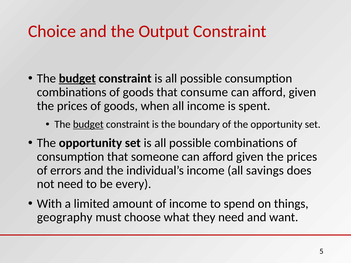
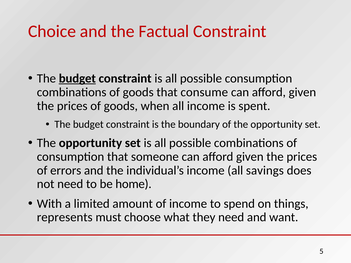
Output: Output -> Factual
budget at (88, 125) underline: present -> none
every: every -> home
geography: geography -> represents
